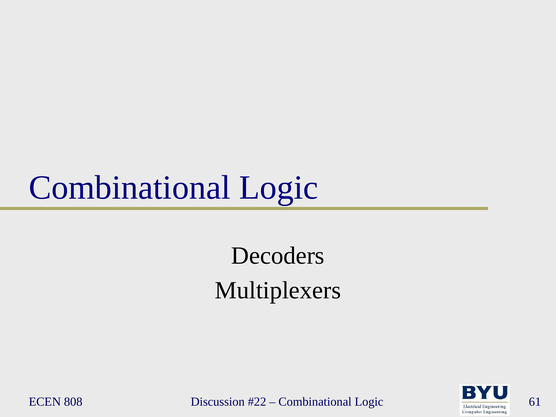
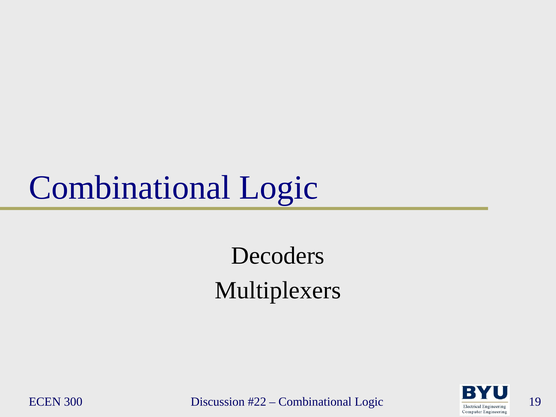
808: 808 -> 300
61: 61 -> 19
